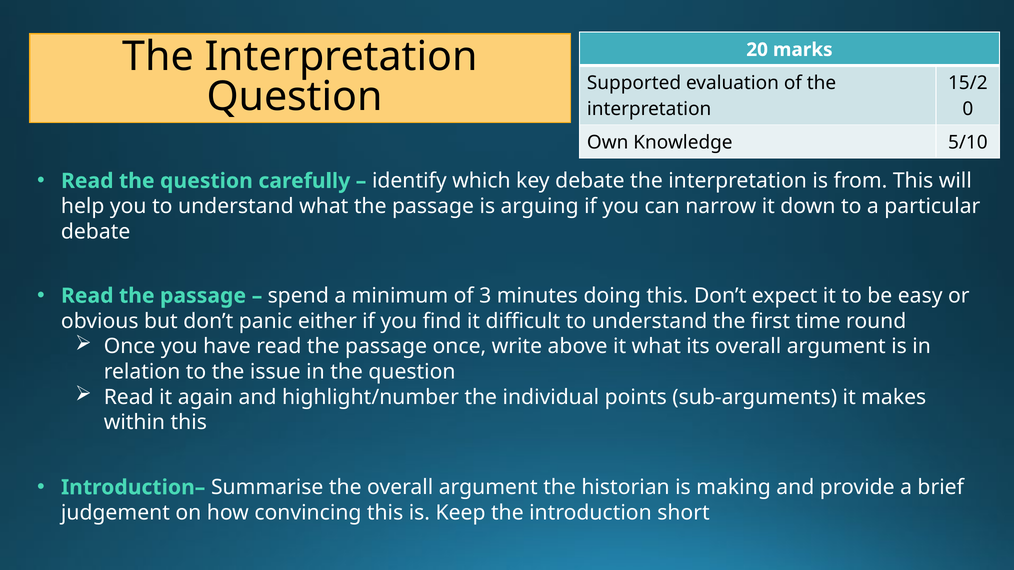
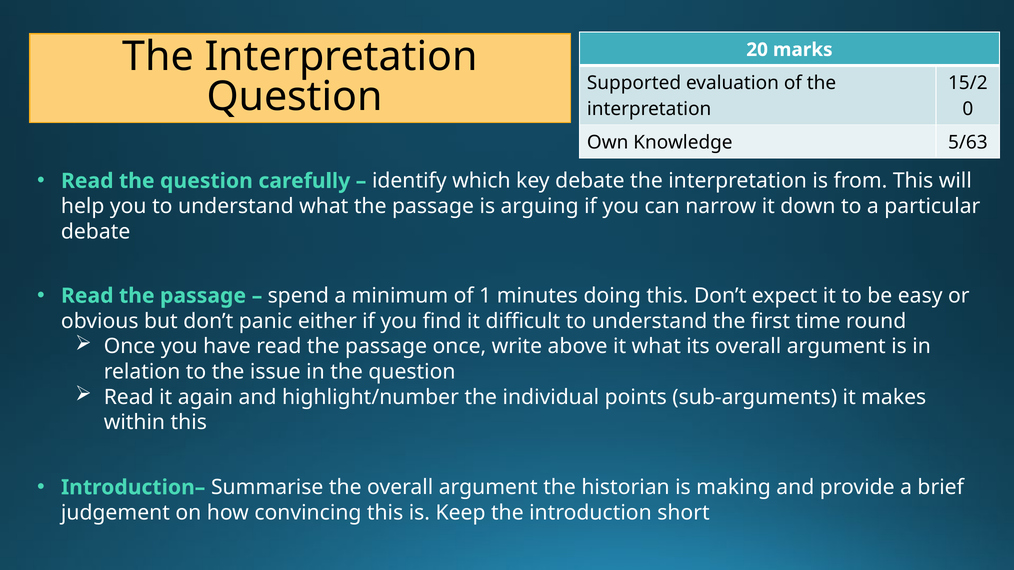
5/10: 5/10 -> 5/63
3: 3 -> 1
